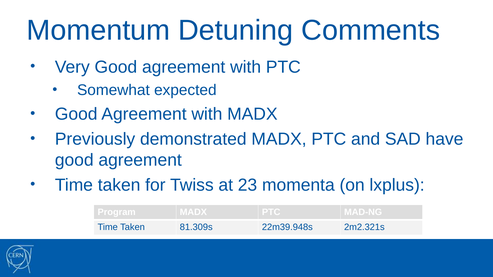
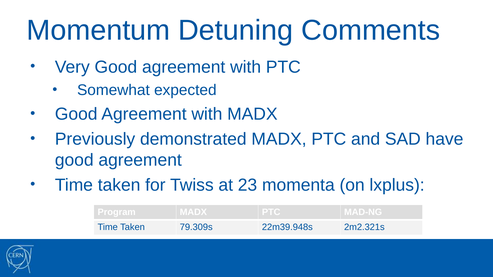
81.309s: 81.309s -> 79.309s
